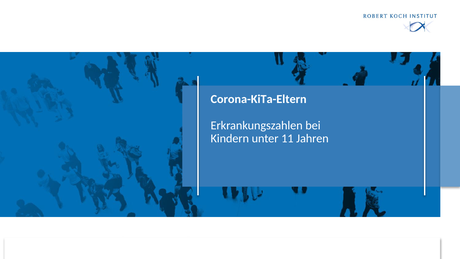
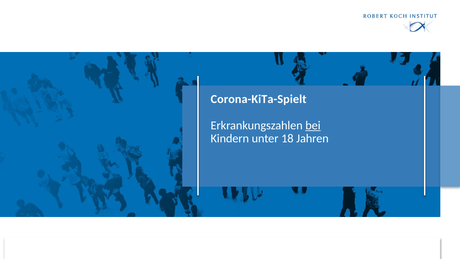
Corona-KiTa-Eltern: Corona-KiTa-Eltern -> Corona-KiTa-Spielt
bei underline: none -> present
11: 11 -> 18
